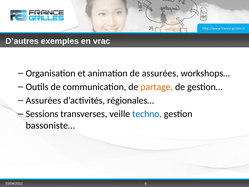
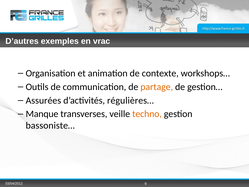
de assurées: assurées -> contexte
régionales…: régionales… -> régulières…
Sessions: Sessions -> Manque
techno colour: blue -> orange
